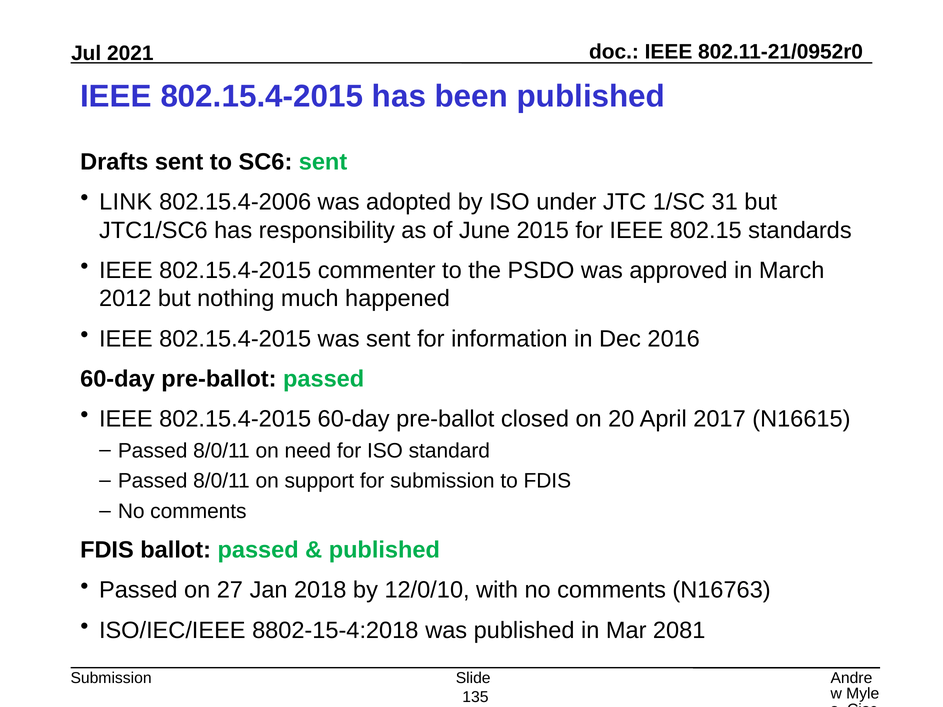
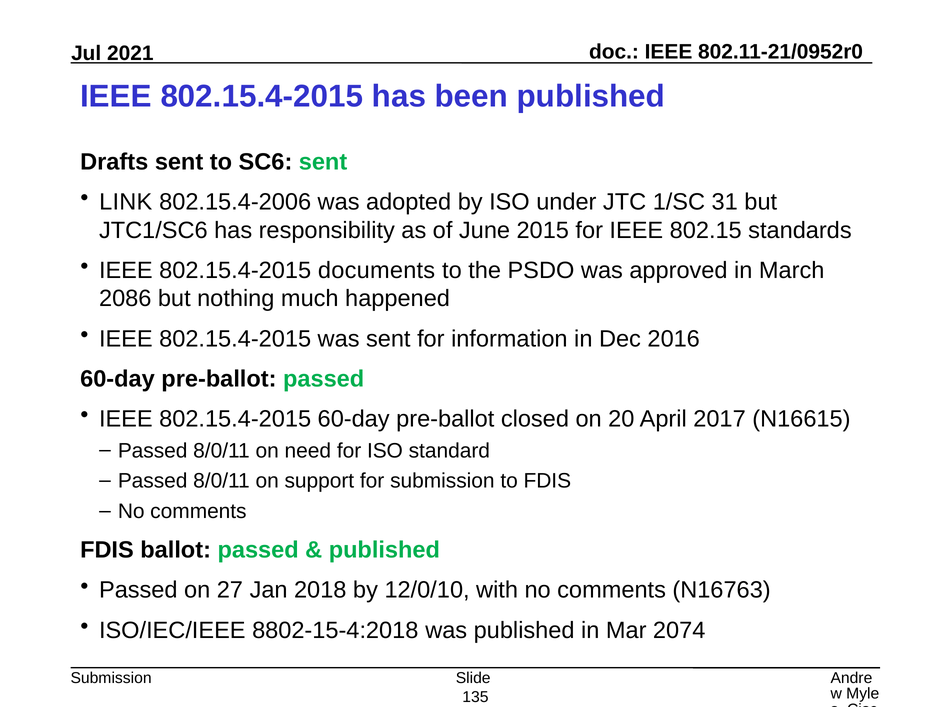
commenter: commenter -> documents
2012: 2012 -> 2086
2081: 2081 -> 2074
